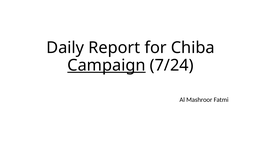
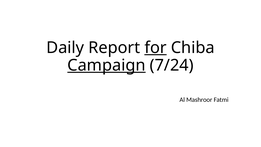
for underline: none -> present
